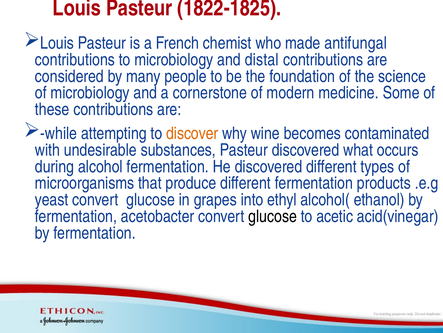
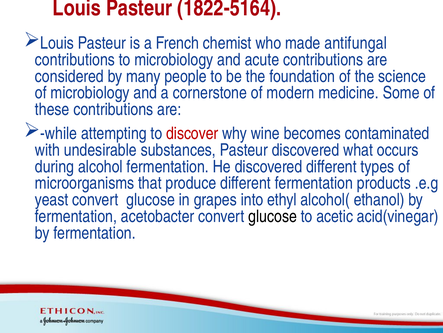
1822-1825: 1822-1825 -> 1822-5164
distal: distal -> acute
discover colour: orange -> red
